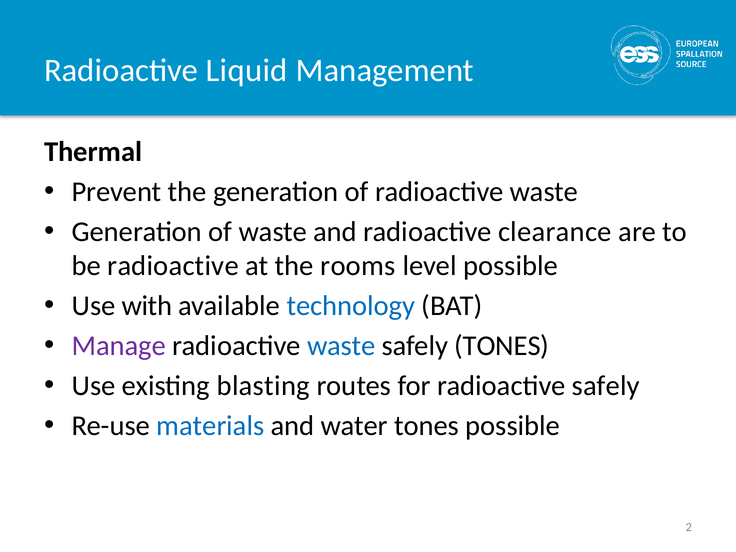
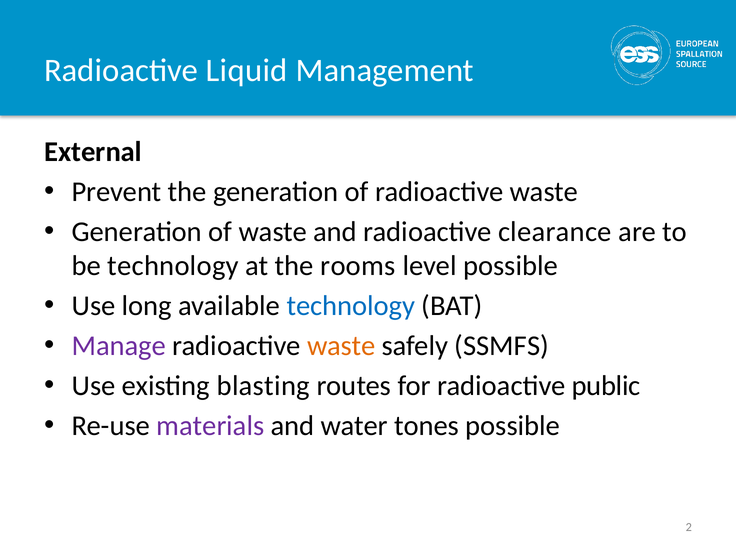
Thermal: Thermal -> External
be radioactive: radioactive -> technology
with: with -> long
waste at (341, 346) colour: blue -> orange
safely TONES: TONES -> SSMFS
radioactive safely: safely -> public
materials colour: blue -> purple
